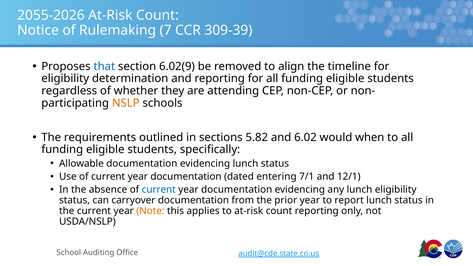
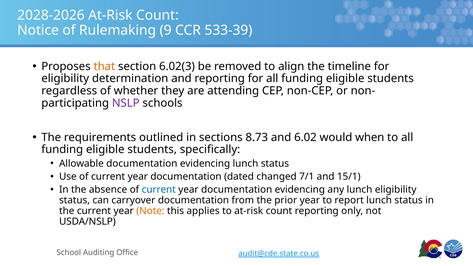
2055-2026: 2055-2026 -> 2028-2026
7: 7 -> 9
309-39: 309-39 -> 533-39
that colour: blue -> orange
6.02(9: 6.02(9 -> 6.02(3
NSLP colour: orange -> purple
5.82: 5.82 -> 8.73
entering: entering -> changed
12/1: 12/1 -> 15/1
